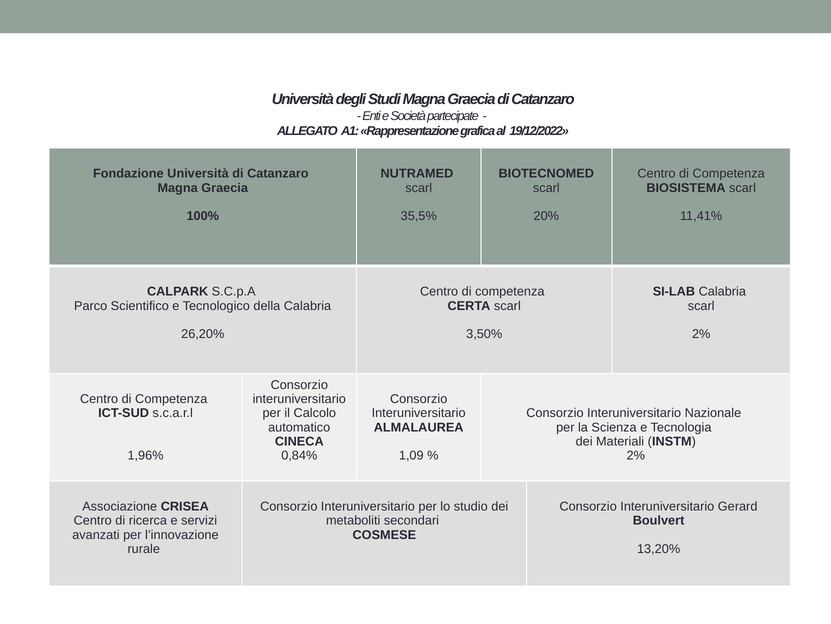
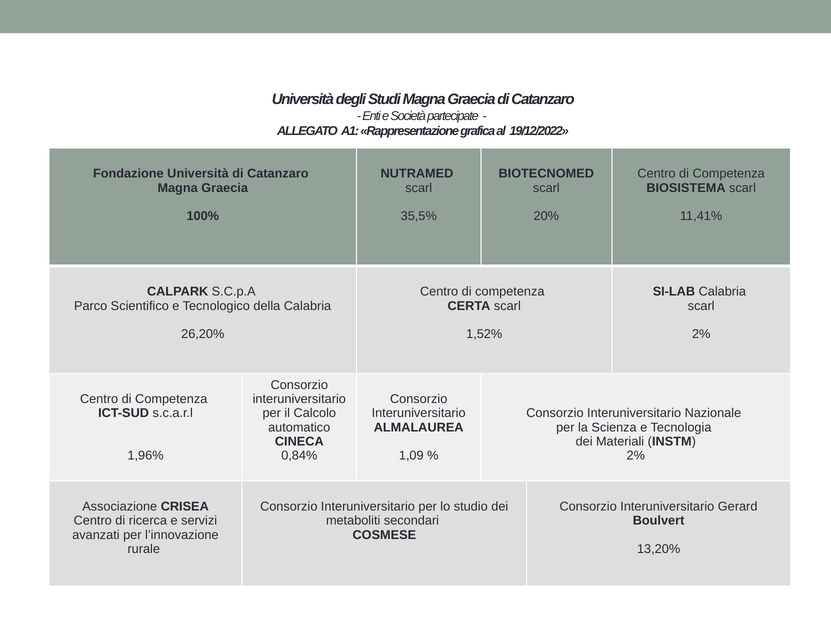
3,50%: 3,50% -> 1,52%
